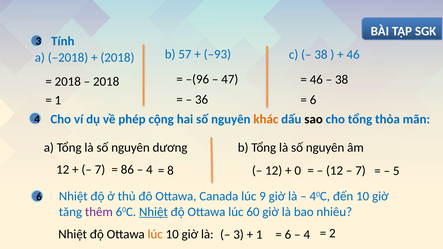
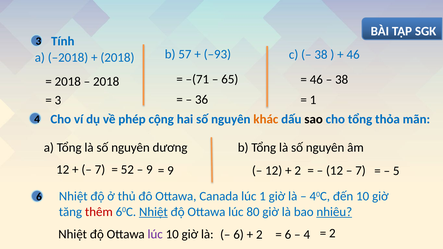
–(96: –(96 -> –(71
47: 47 -> 65
6 at (313, 100): 6 -> 1
1 at (58, 100): 1 -> 3
86: 86 -> 52
4 at (149, 170): 4 -> 9
8 at (170, 171): 8 -> 9
0 at (298, 171): 0 -> 2
lúc 9: 9 -> 1
thêm colour: purple -> red
60: 60 -> 80
nhiêu underline: none -> present
lúc at (155, 234) colour: orange -> purple
3 at (239, 235): 3 -> 6
1 at (259, 235): 1 -> 2
